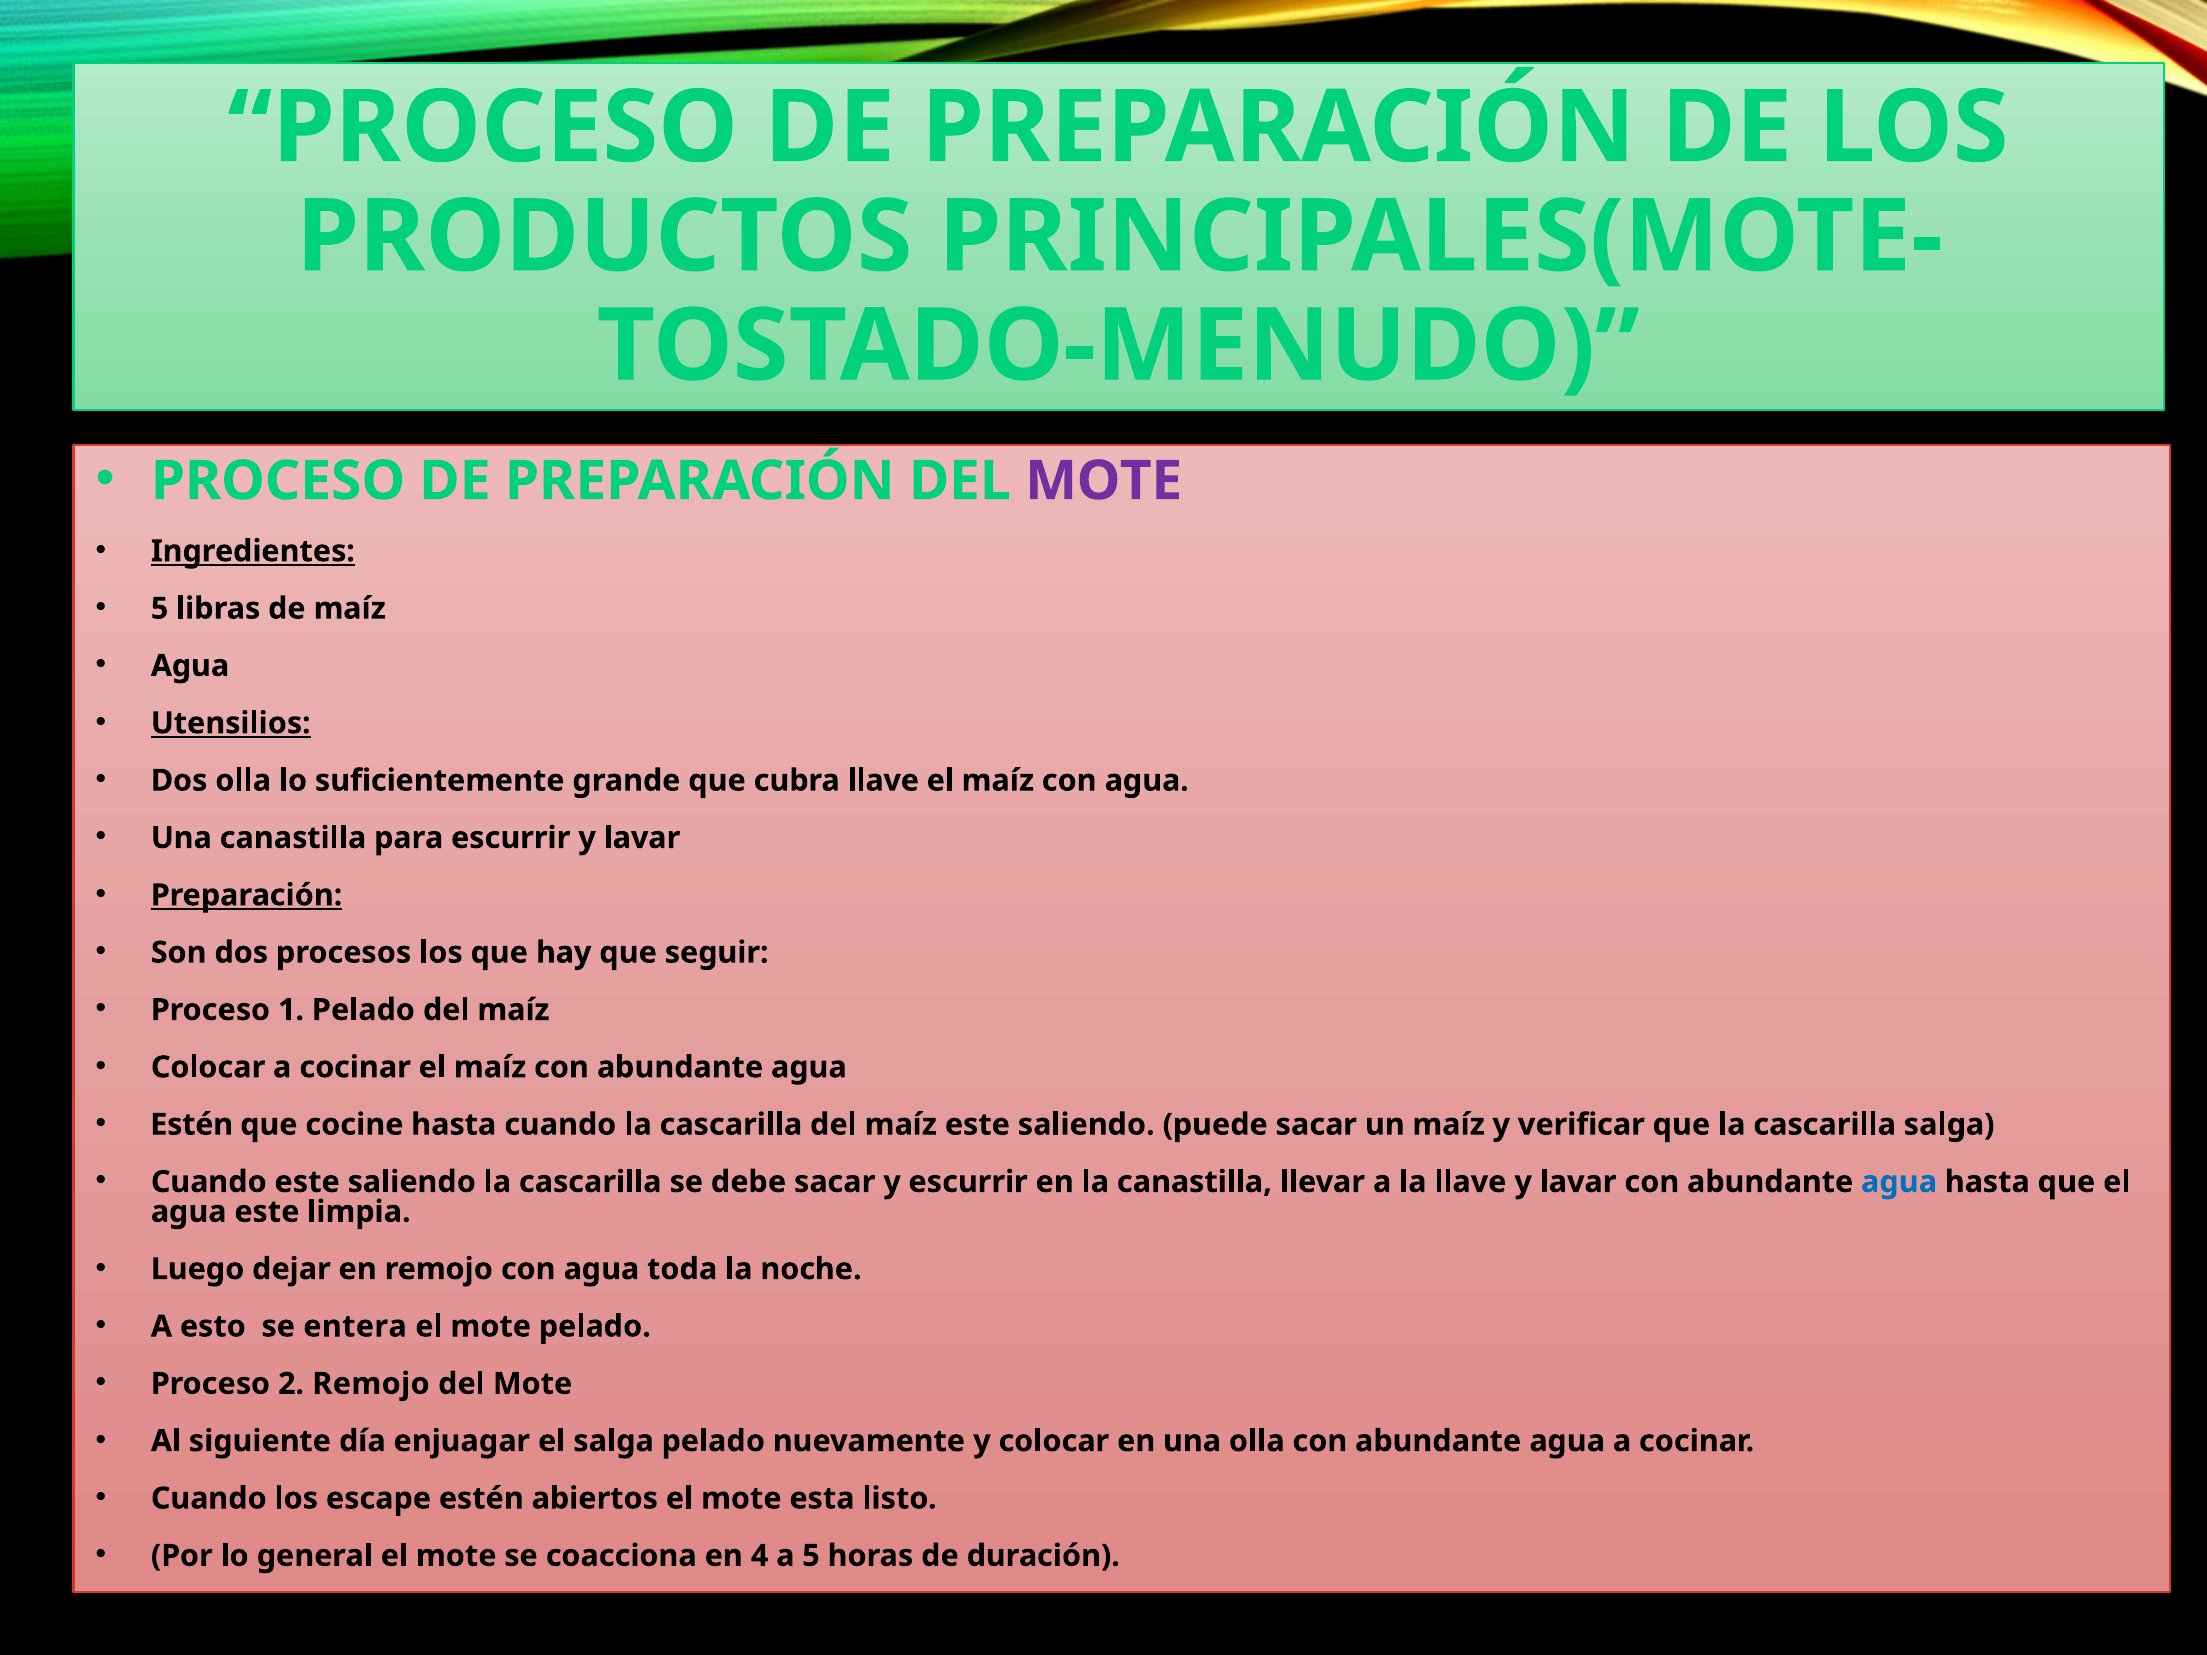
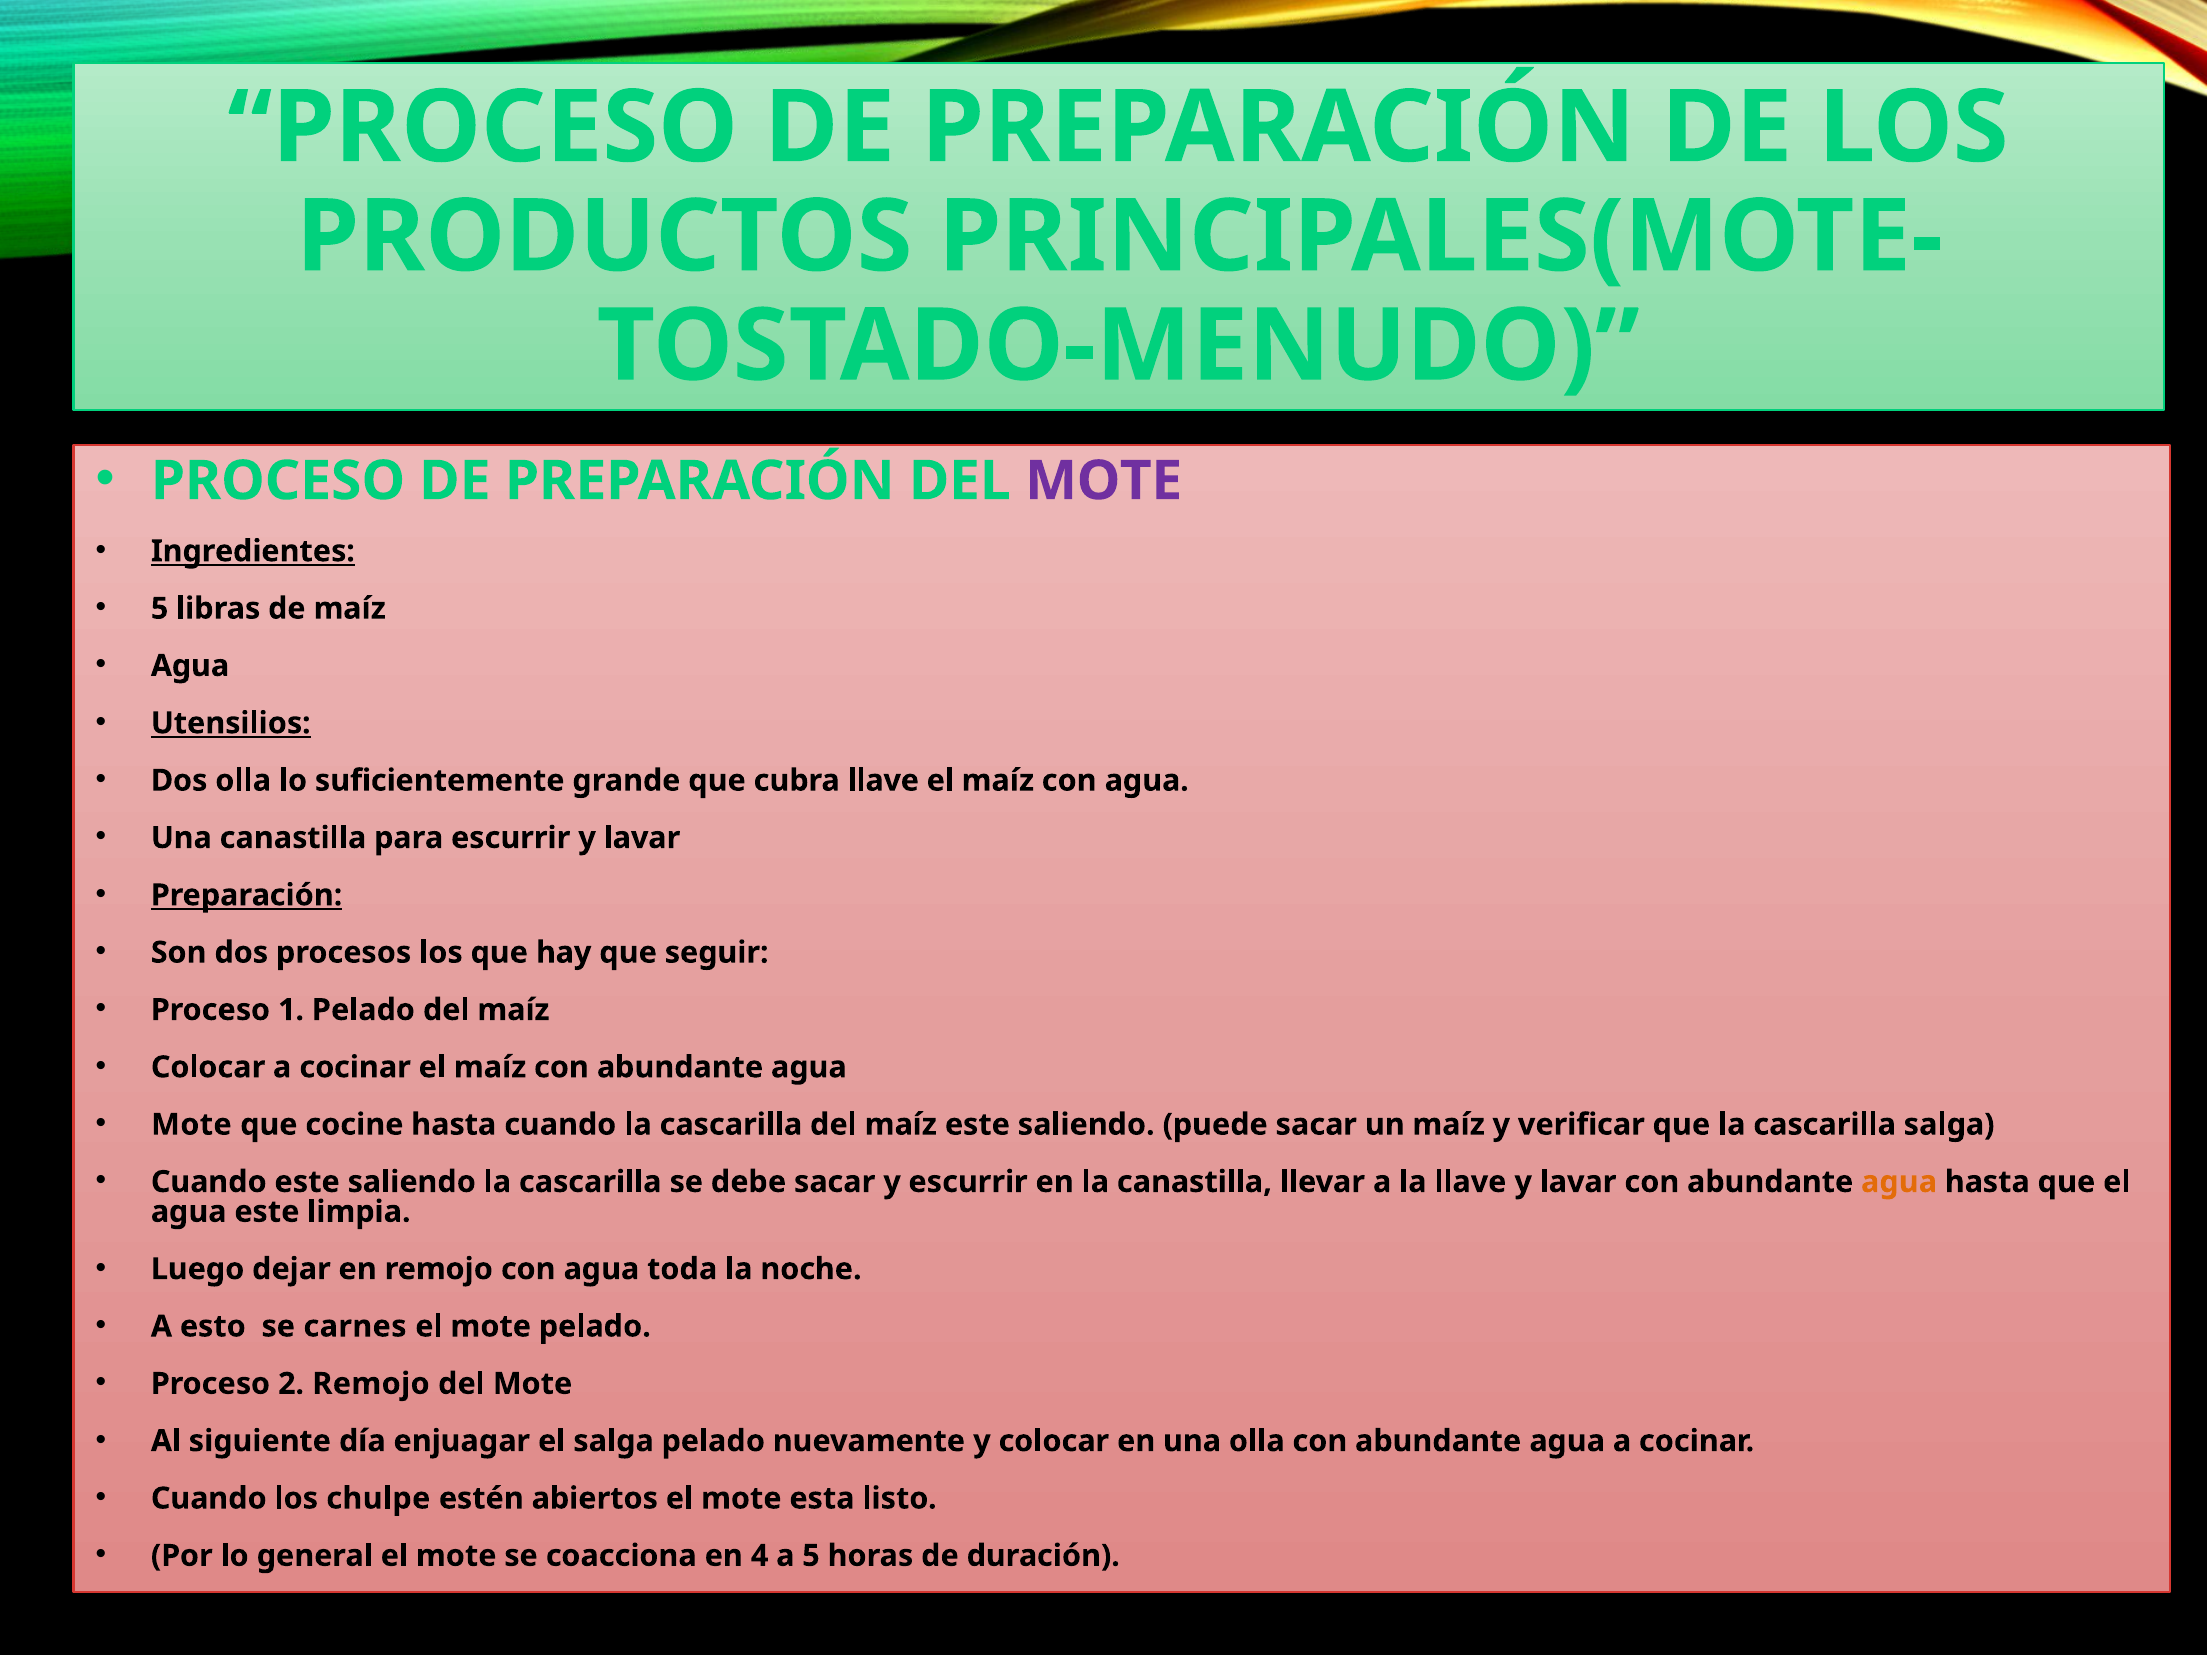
Estén at (192, 1125): Estén -> Mote
agua at (1899, 1182) colour: blue -> orange
entera: entera -> carnes
escape: escape -> chulpe
